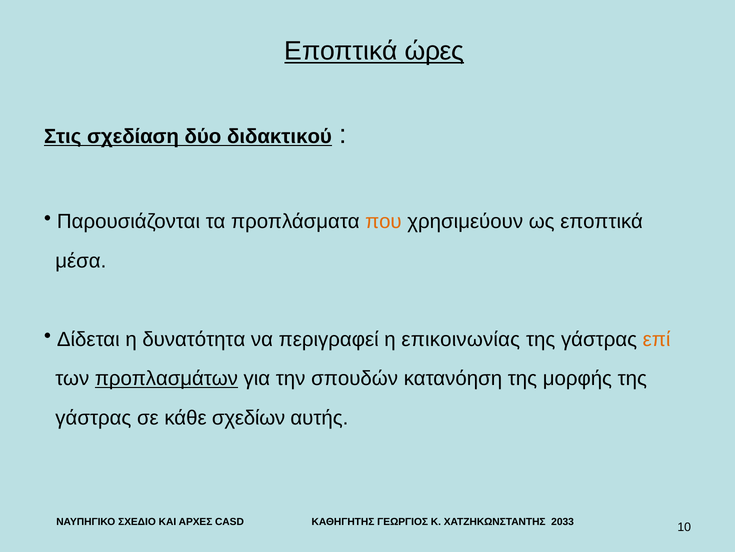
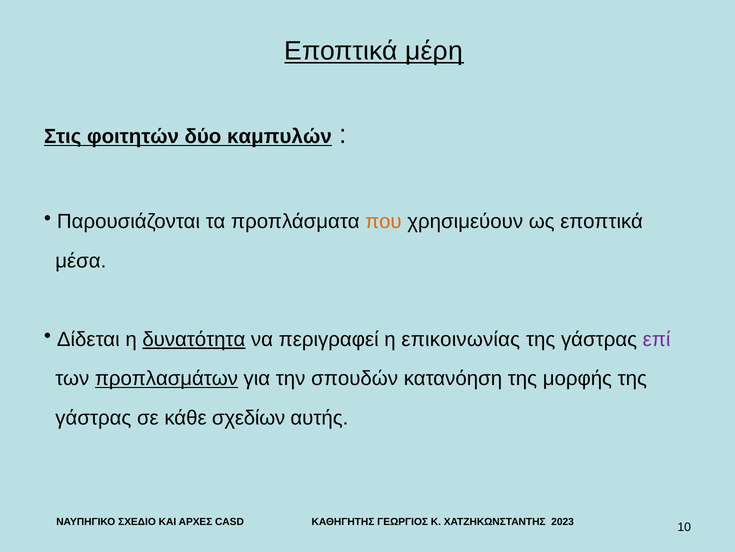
ώρες: ώρες -> μέρη
σχεδίαση: σχεδίαση -> φοιτητών
διδακτικού: διδακτικού -> καμπυλών
δυνατότητα underline: none -> present
επί colour: orange -> purple
2033: 2033 -> 2023
